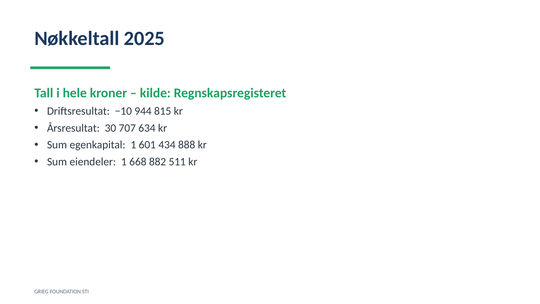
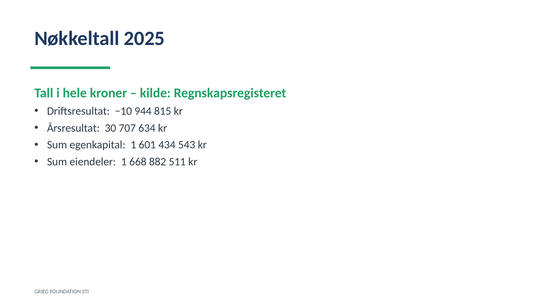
888: 888 -> 543
